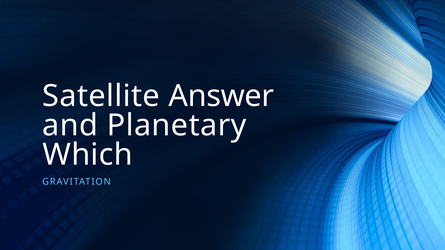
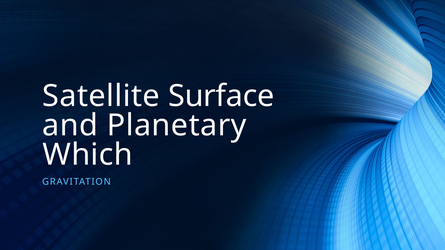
Answer: Answer -> Surface
